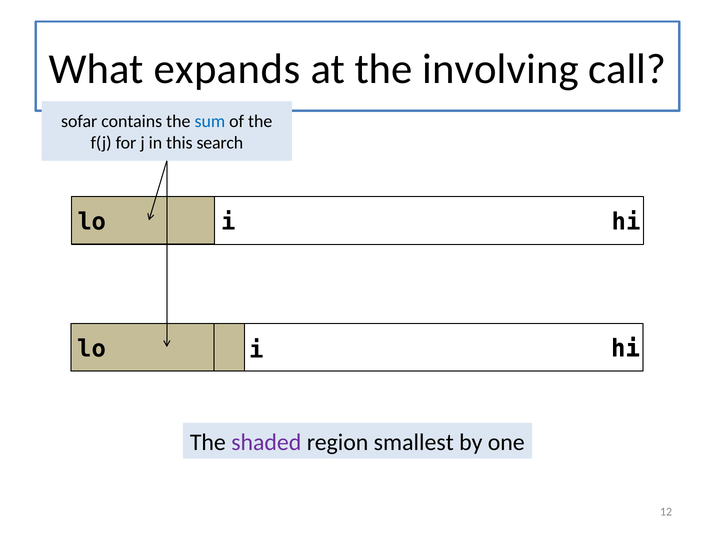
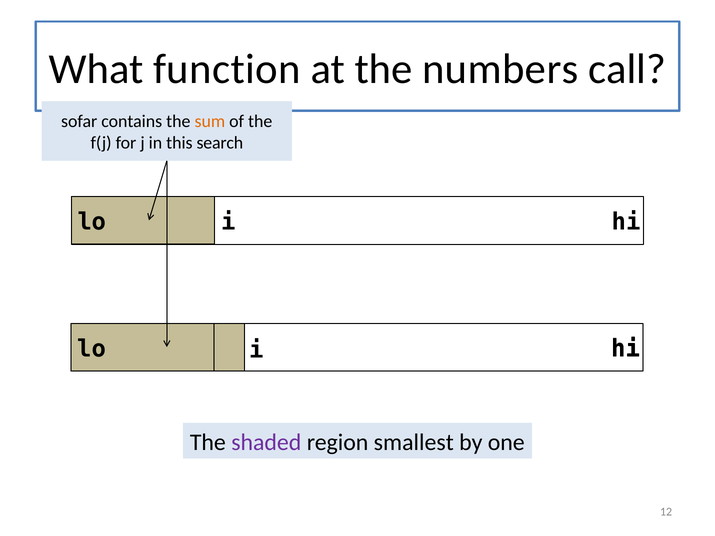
expands: expands -> function
involving: involving -> numbers
sum colour: blue -> orange
